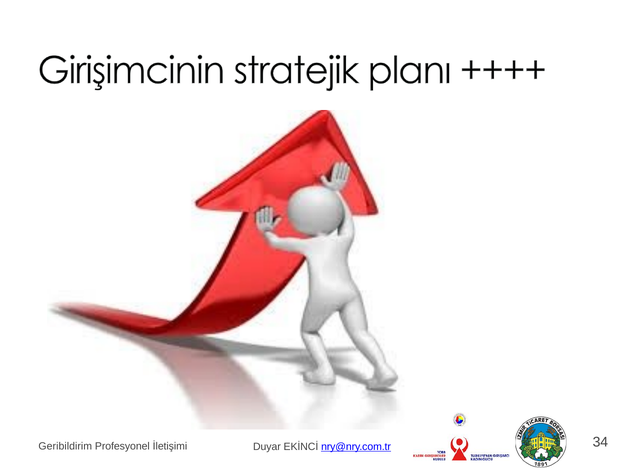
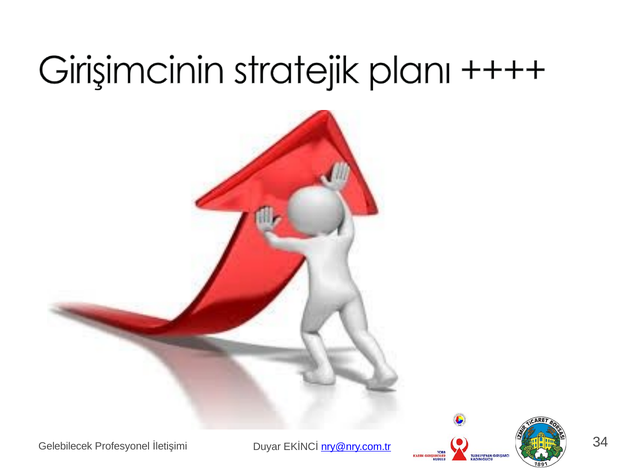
Geribildirim: Geribildirim -> Gelebilecek
